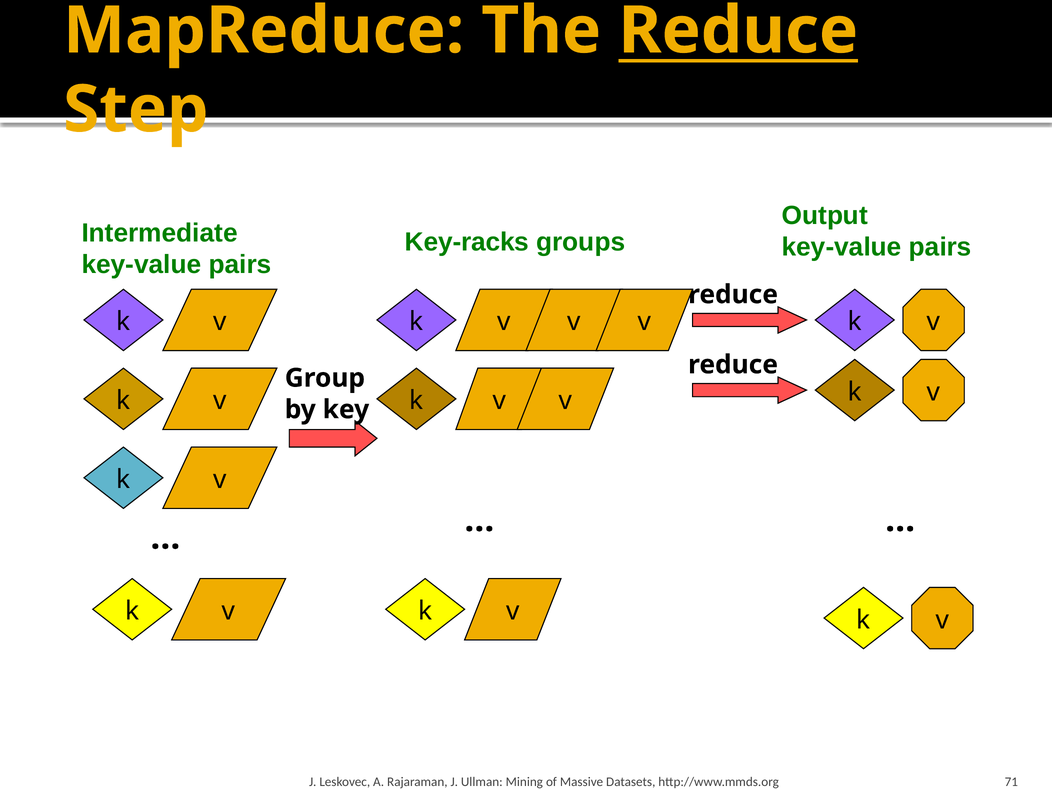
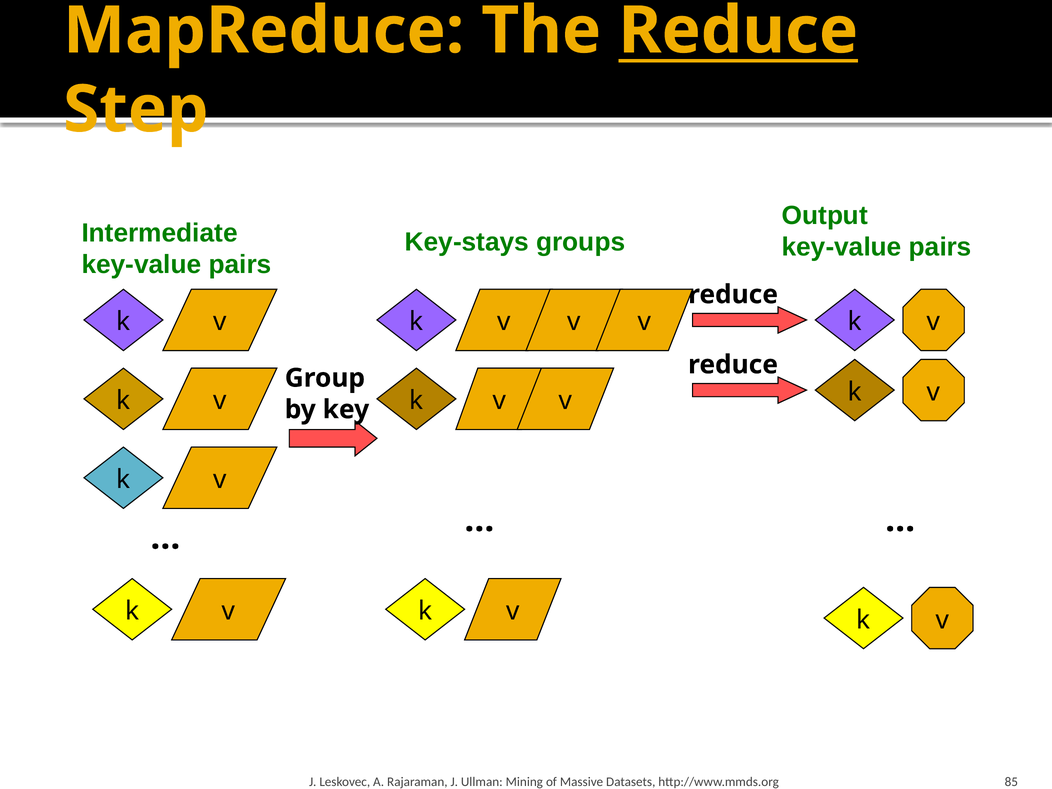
Key-racks: Key-racks -> Key-stays
71: 71 -> 85
